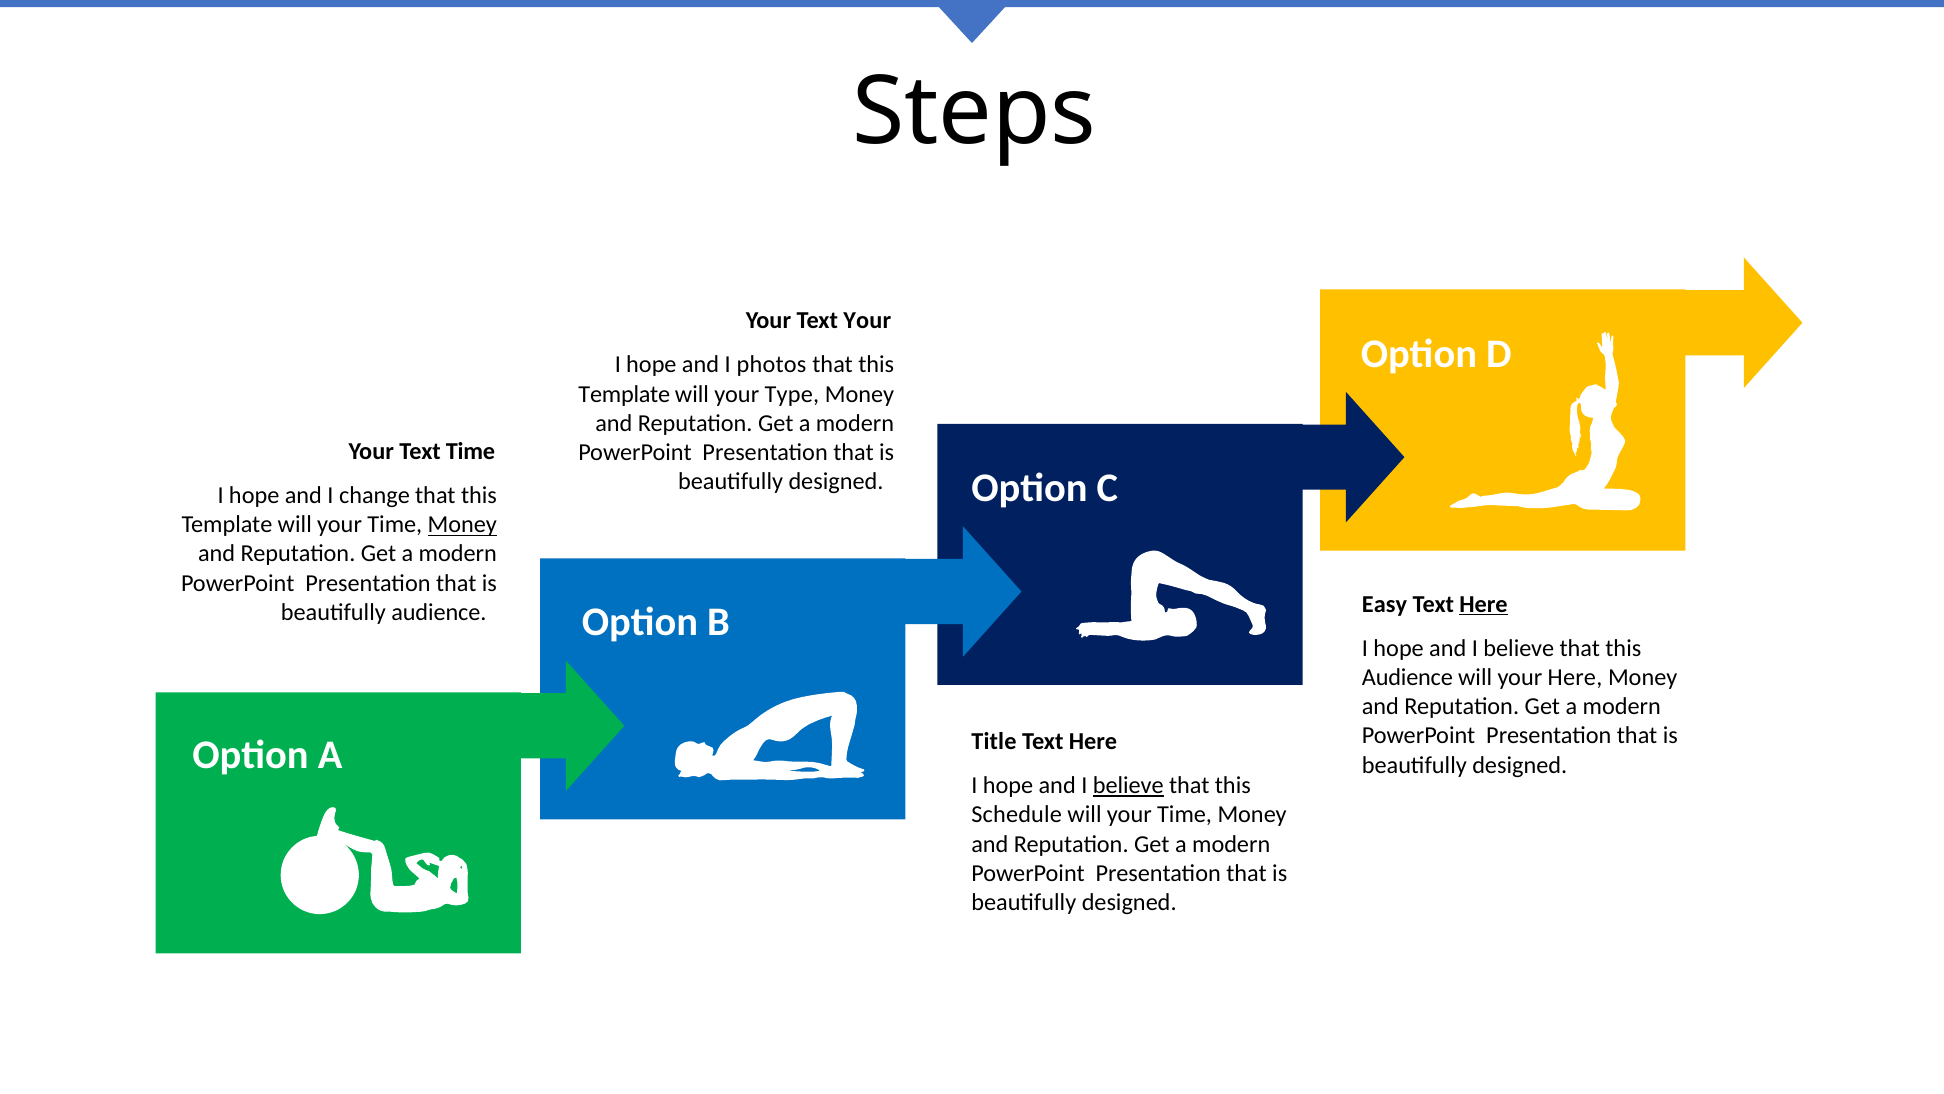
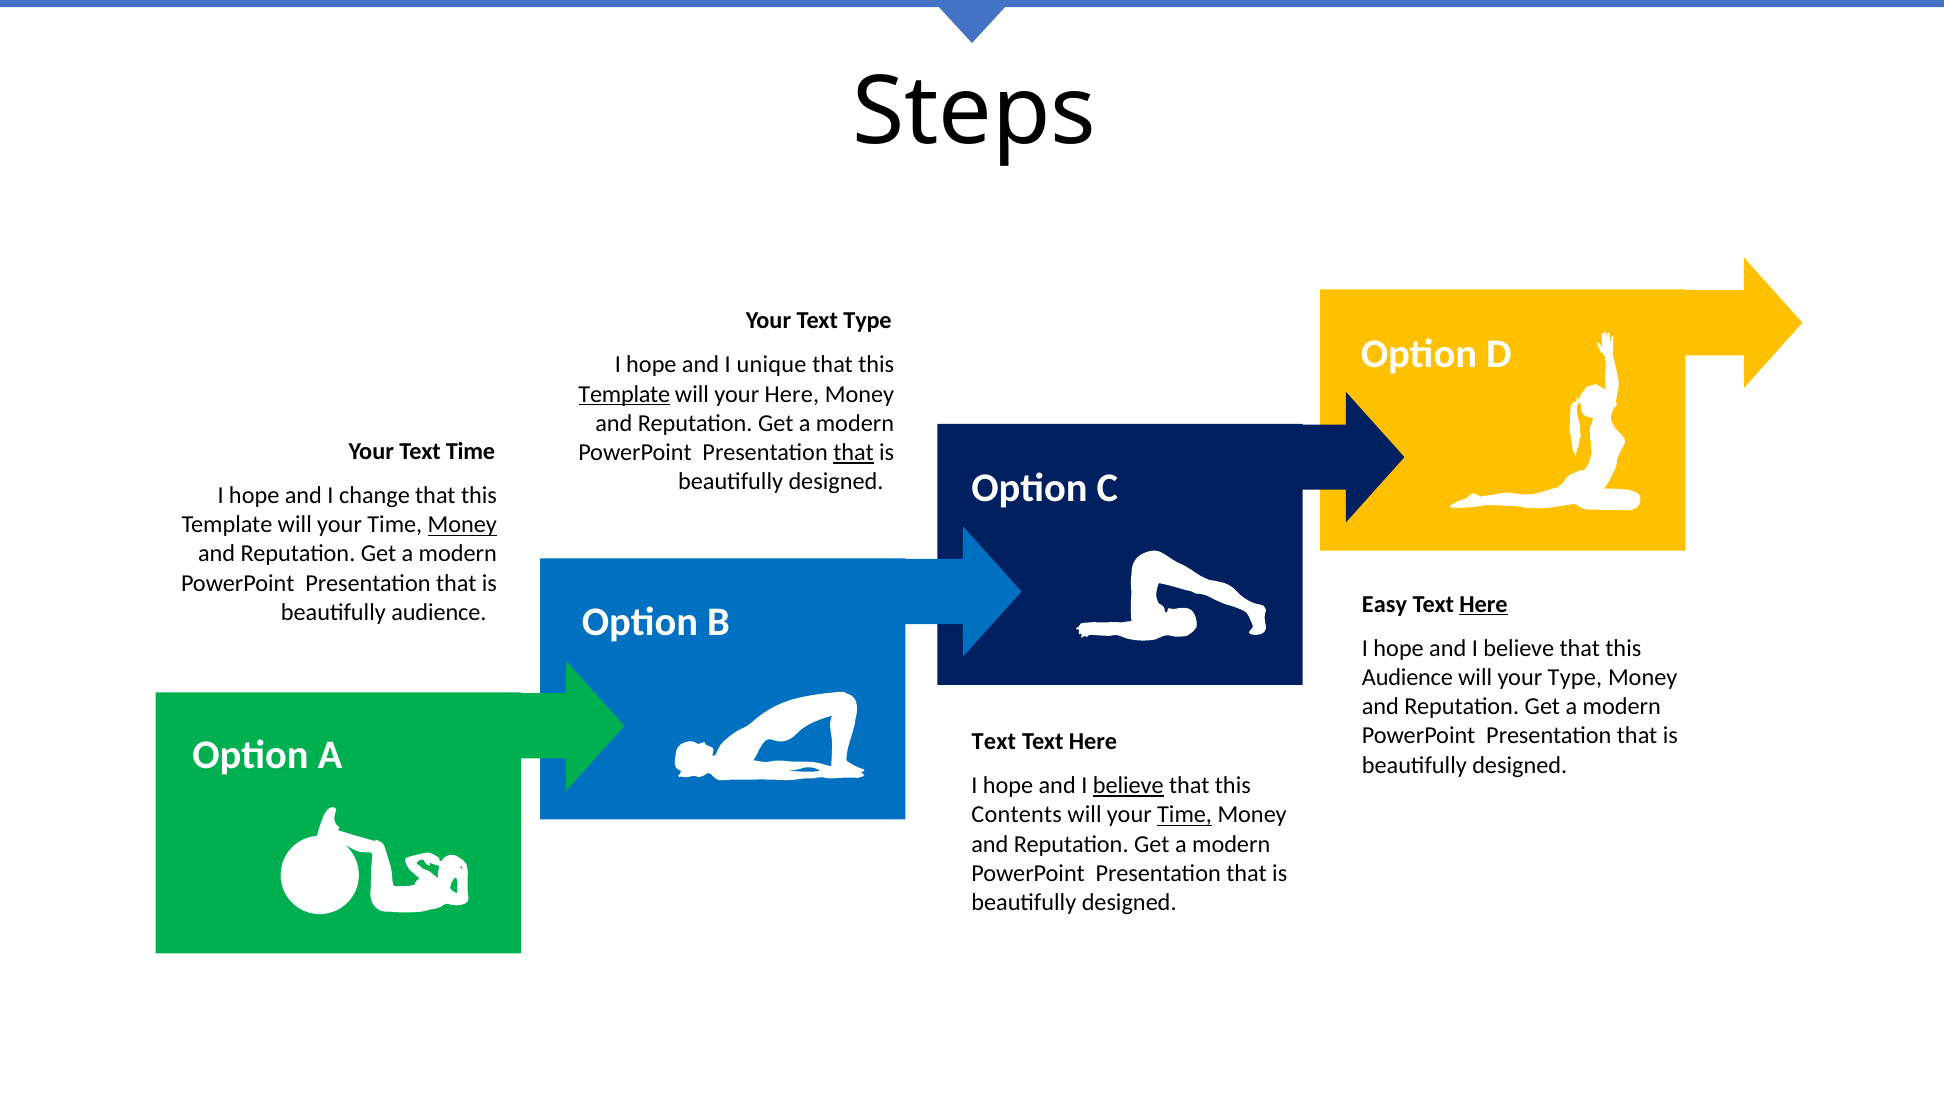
Text Your: Your -> Type
photos: photos -> unique
Template at (624, 394) underline: none -> present
your Type: Type -> Here
that at (853, 452) underline: none -> present
your Here: Here -> Type
Title at (994, 741): Title -> Text
Schedule: Schedule -> Contents
Time at (1185, 815) underline: none -> present
